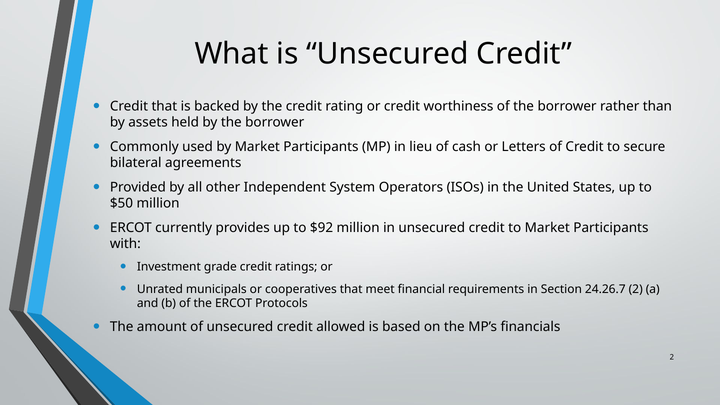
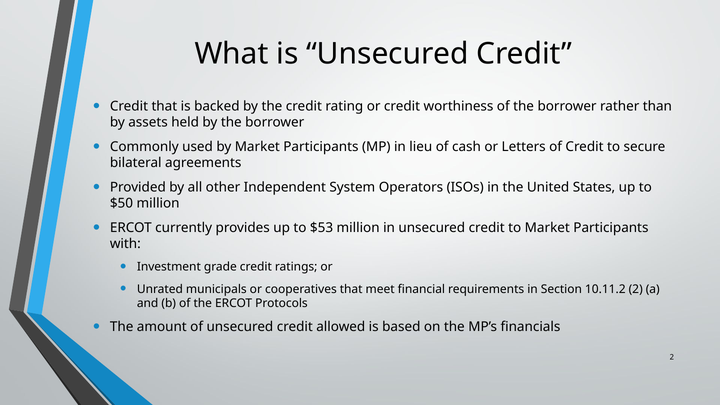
$92: $92 -> $53
24.26.7: 24.26.7 -> 10.11.2
